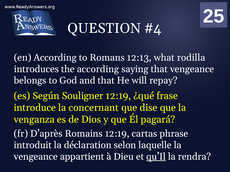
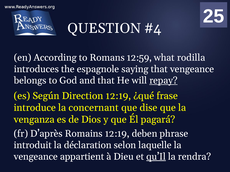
12:13: 12:13 -> 12:59
the according: according -> espagnole
repay underline: none -> present
Souligner: Souligner -> Direction
cartas: cartas -> deben
